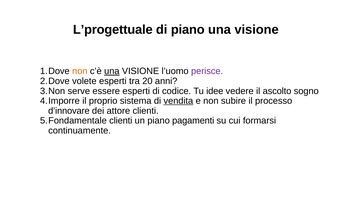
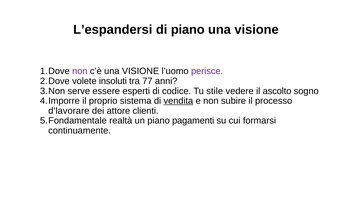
L’progettuale: L’progettuale -> L’espandersi
non at (80, 71) colour: orange -> purple
una at (112, 71) underline: present -> none
volete esperti: esperti -> insoluti
20: 20 -> 77
idee: idee -> stile
d’innovare: d’innovare -> d’lavorare
clienti at (121, 121): clienti -> realtà
